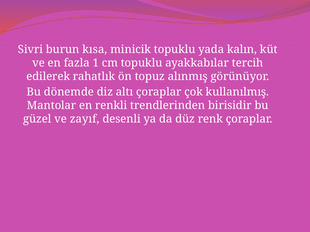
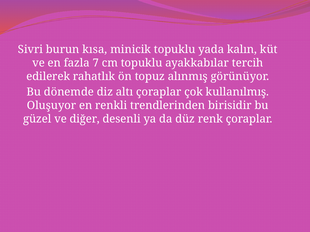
1: 1 -> 7
Mantolar: Mantolar -> Oluşuyor
zayıf: zayıf -> diğer
